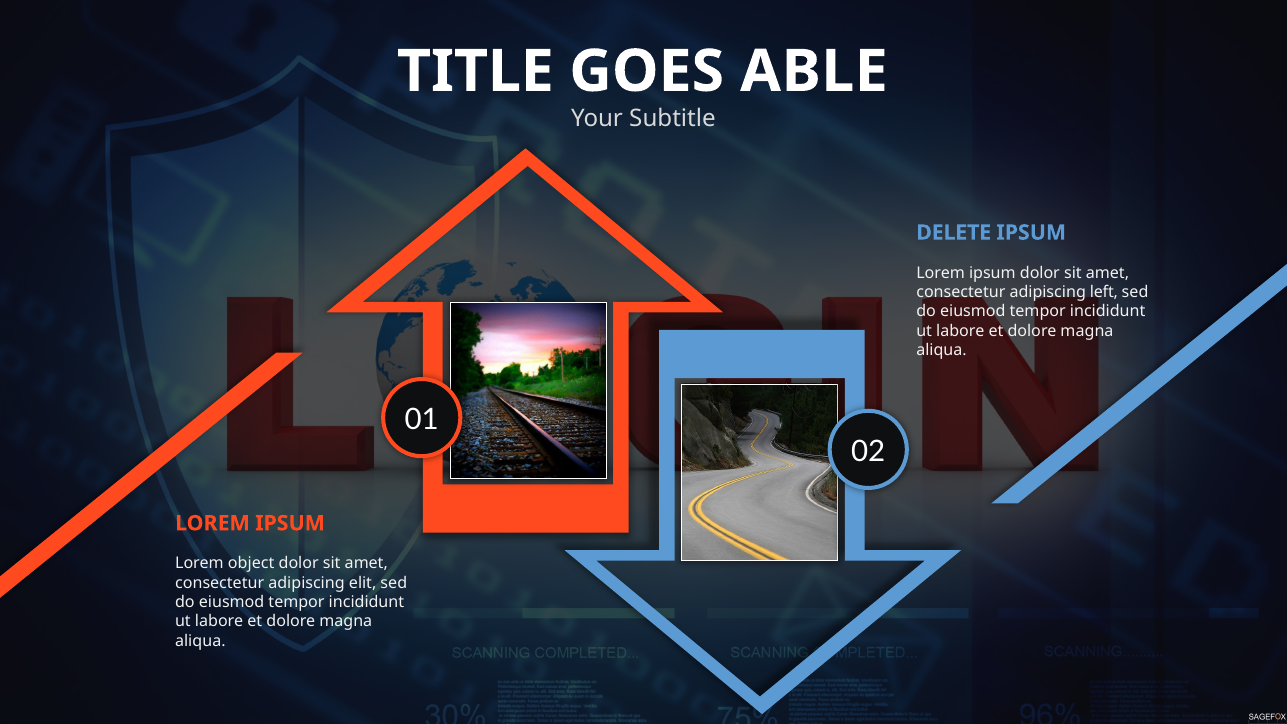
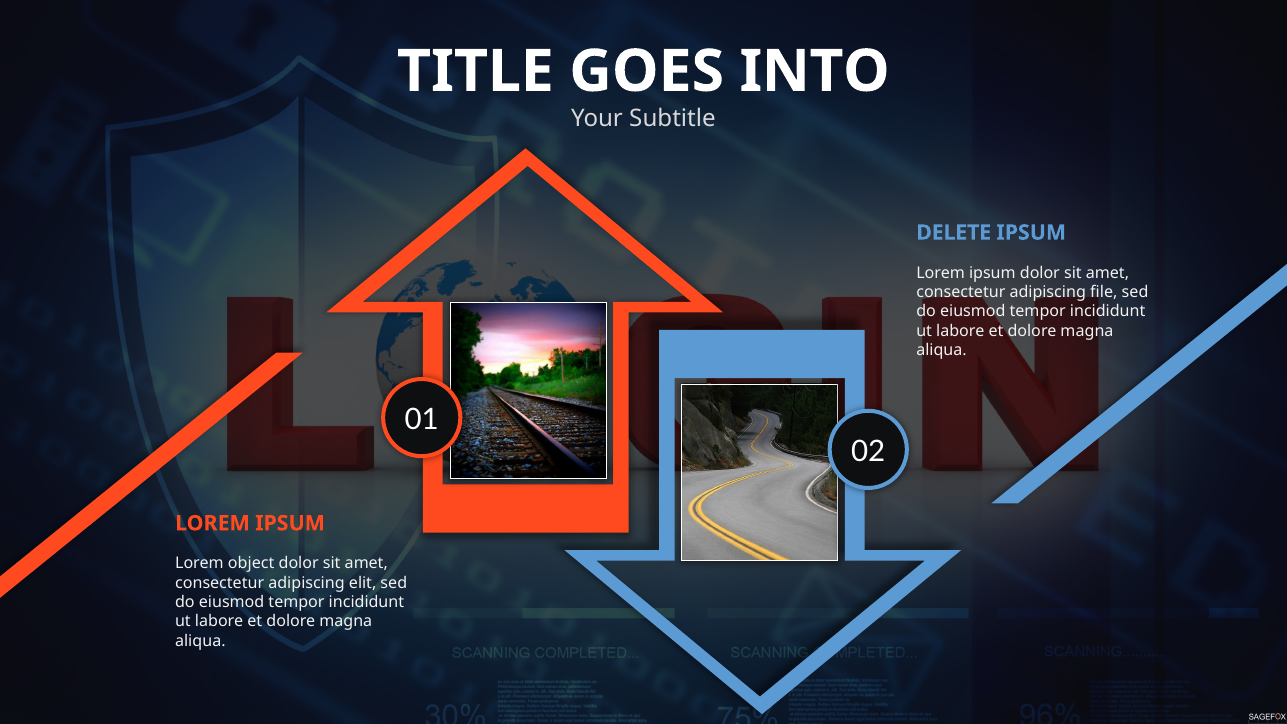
ABLE: ABLE -> INTO
left: left -> file
